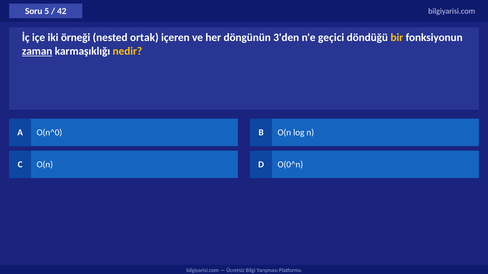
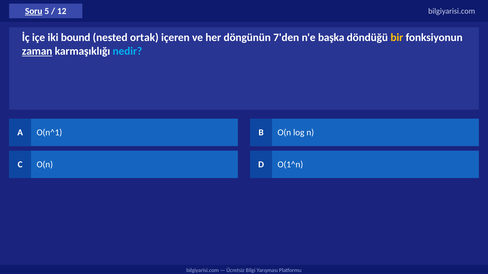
Soru underline: none -> present
42: 42 -> 12
örneği: örneği -> bound
3'den: 3'den -> 7'den
geçici: geçici -> başka
nedir colour: yellow -> light blue
O(n^0: O(n^0 -> O(n^1
O(0^n: O(0^n -> O(1^n
